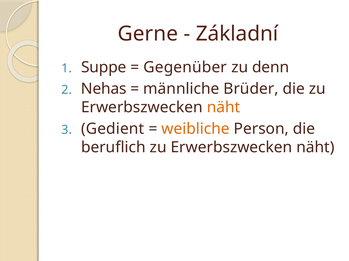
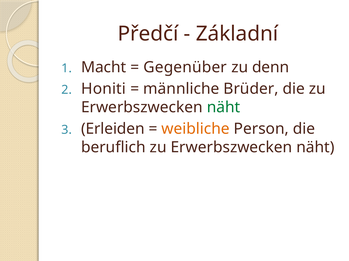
Gerne: Gerne -> Předčí
Suppe: Suppe -> Macht
Nehas: Nehas -> Honiti
näht at (223, 108) colour: orange -> green
Gedient: Gedient -> Erleiden
